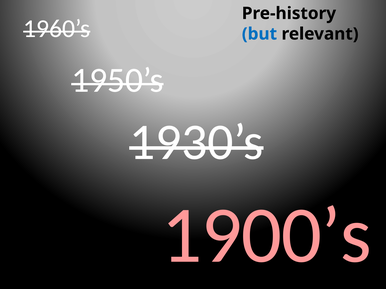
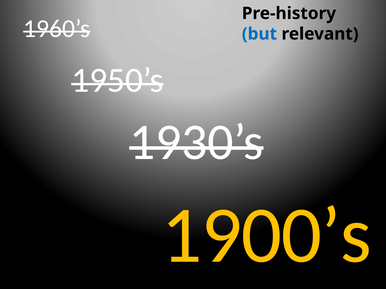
1900’s colour: pink -> yellow
